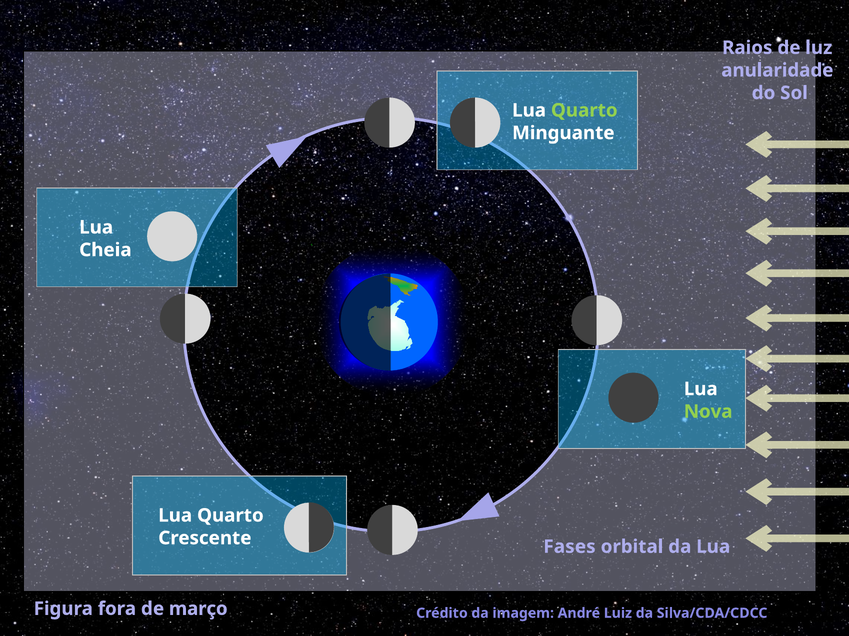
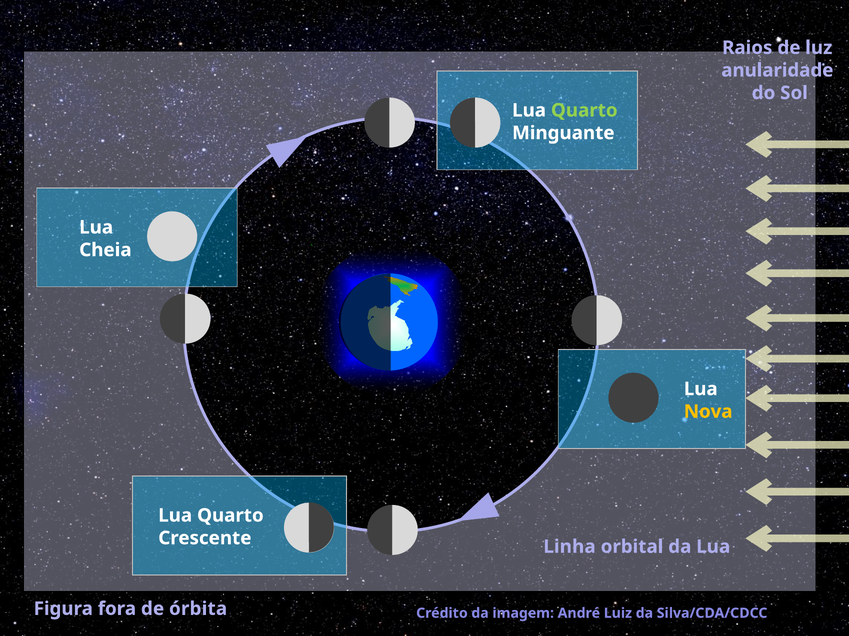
Nova colour: light green -> yellow
Fases: Fases -> Linha
março: março -> órbita
